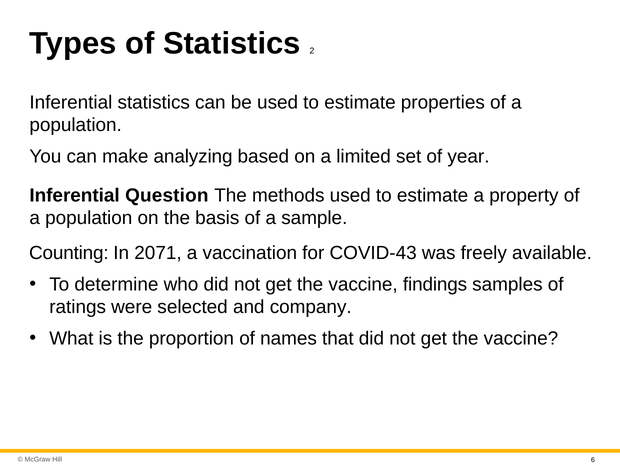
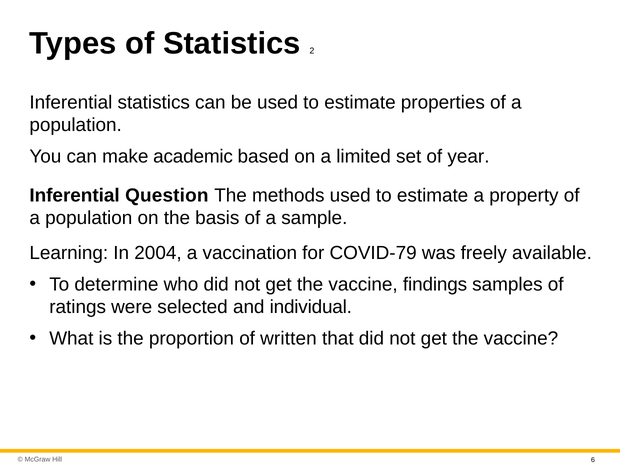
analyzing: analyzing -> academic
Counting: Counting -> Learning
2071: 2071 -> 2004
COVID-43: COVID-43 -> COVID-79
company: company -> individual
names: names -> written
